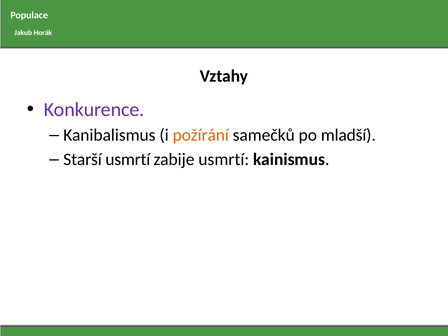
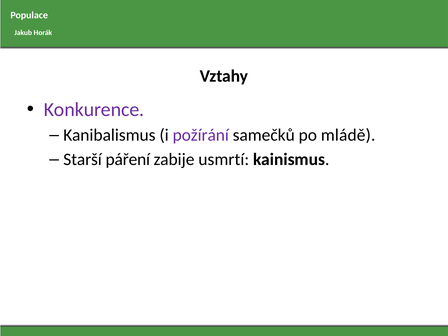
požírání colour: orange -> purple
mladší: mladší -> mládě
Starší usmrtí: usmrtí -> páření
